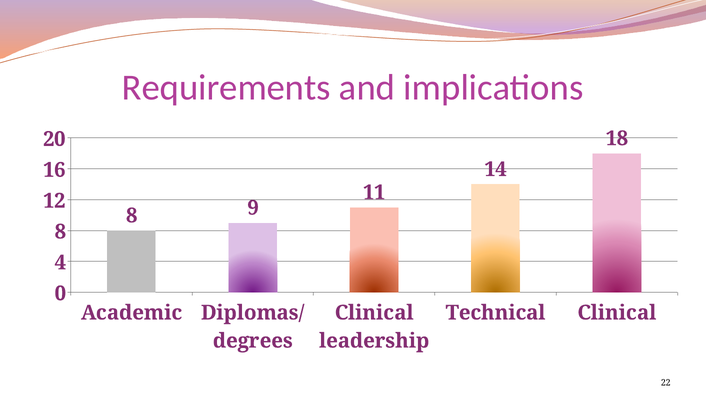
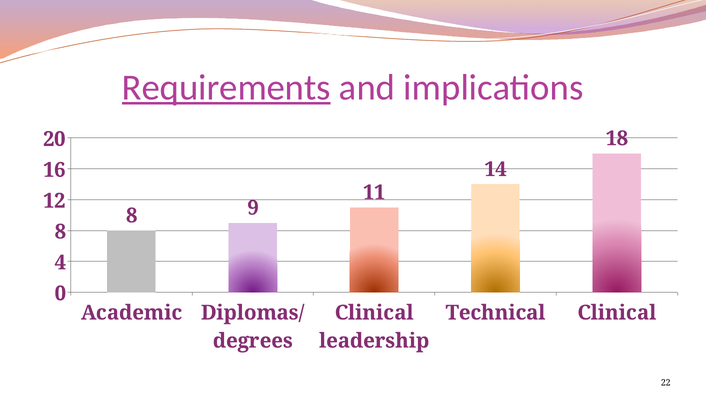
Requirements underline: none -> present
